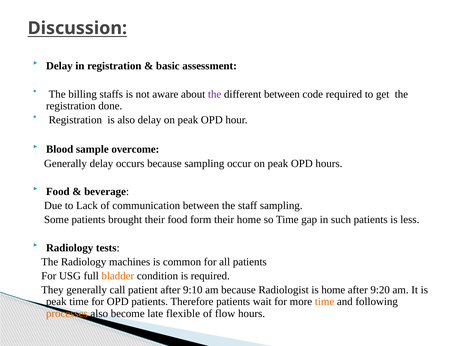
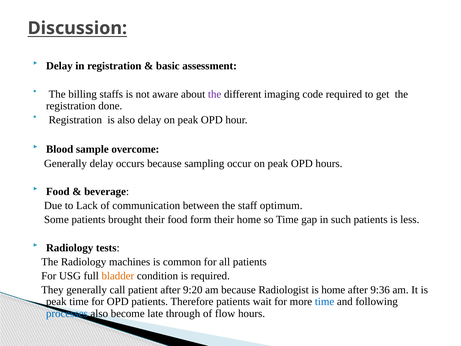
different between: between -> imaging
staff sampling: sampling -> optimum
9:10: 9:10 -> 9:20
9:20: 9:20 -> 9:36
time at (325, 302) colour: orange -> blue
processes colour: orange -> blue
flexible: flexible -> through
